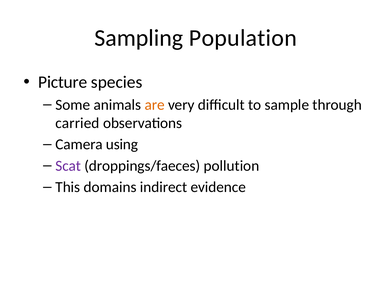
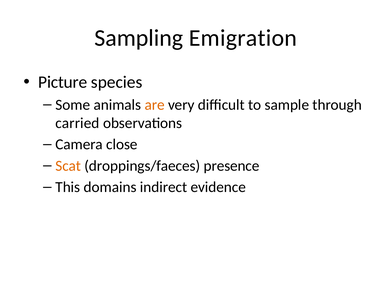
Population: Population -> Emigration
using: using -> close
Scat colour: purple -> orange
pollution: pollution -> presence
